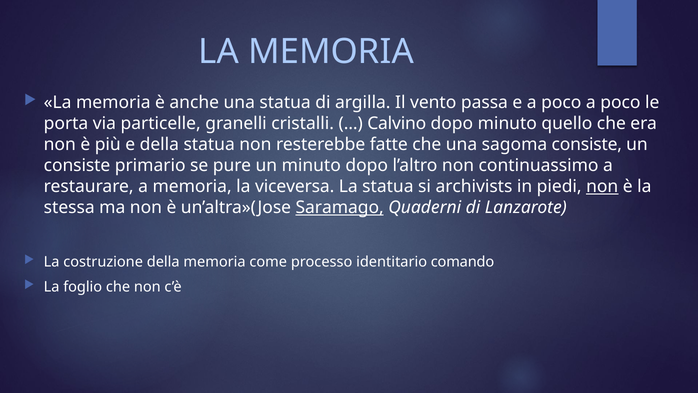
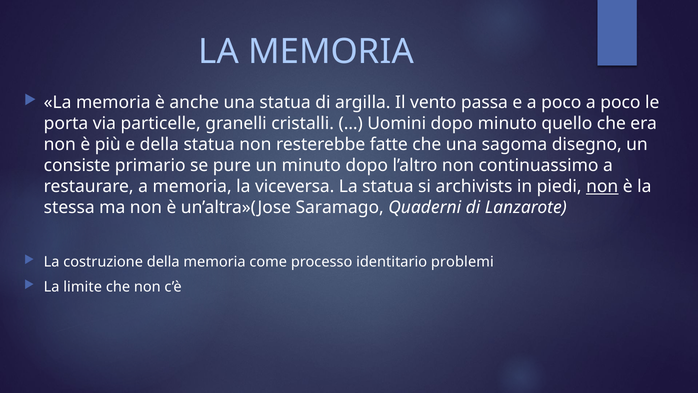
Calvino: Calvino -> Uomini
sagoma consiste: consiste -> disegno
Saramago underline: present -> none
comando: comando -> problemi
foglio: foglio -> limite
